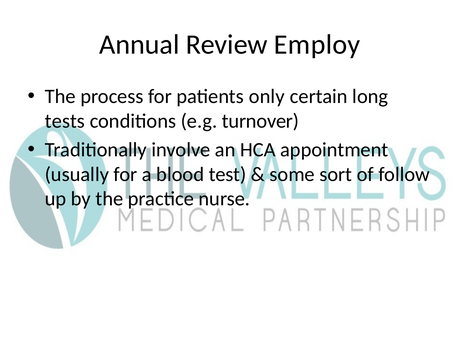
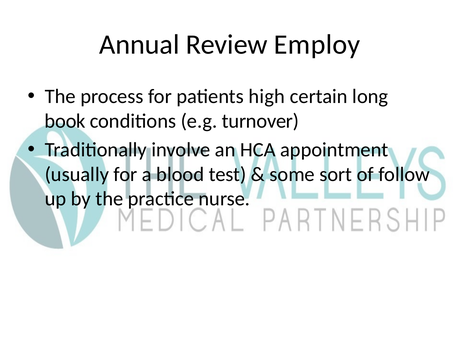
only: only -> high
tests: tests -> book
